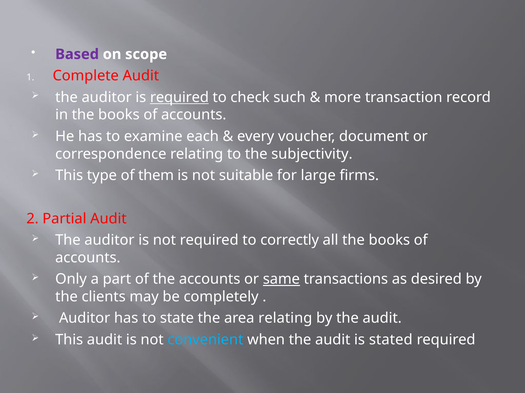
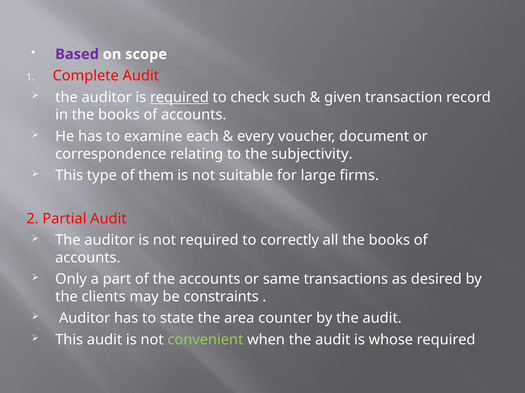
more: more -> given
same underline: present -> none
completely: completely -> constraints
area relating: relating -> counter
convenient colour: light blue -> light green
stated: stated -> whose
